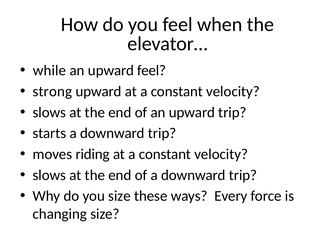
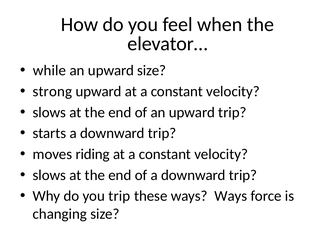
upward feel: feel -> size
you size: size -> trip
ways Every: Every -> Ways
